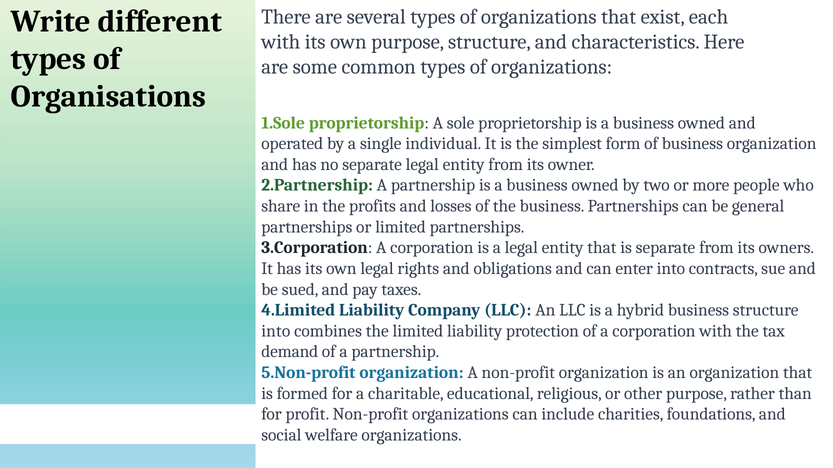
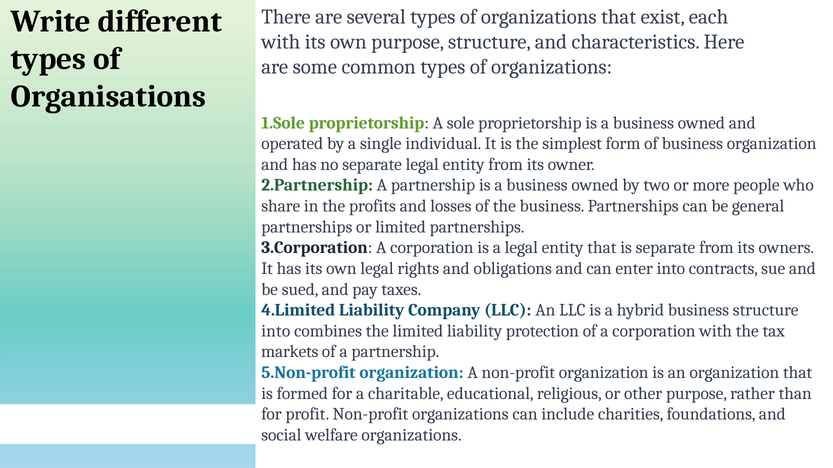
demand: demand -> markets
